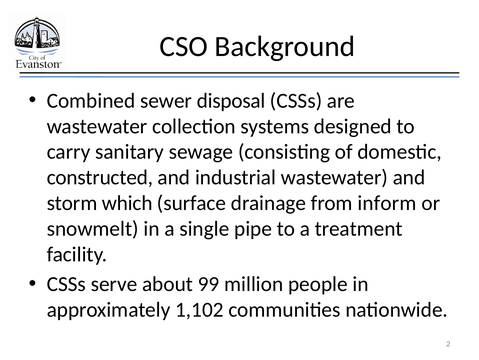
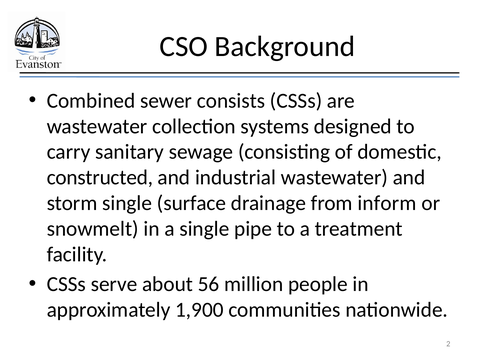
disposal: disposal -> consists
storm which: which -> single
99: 99 -> 56
1,102: 1,102 -> 1,900
